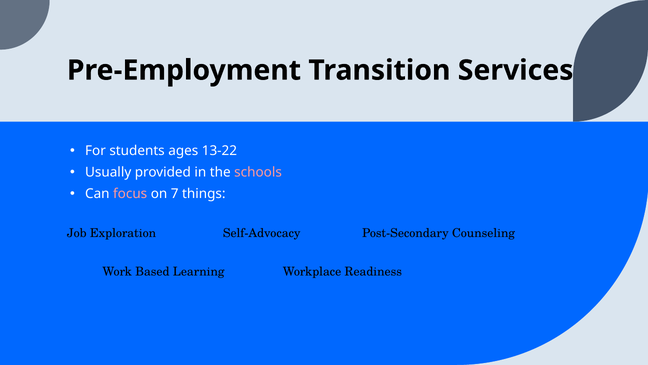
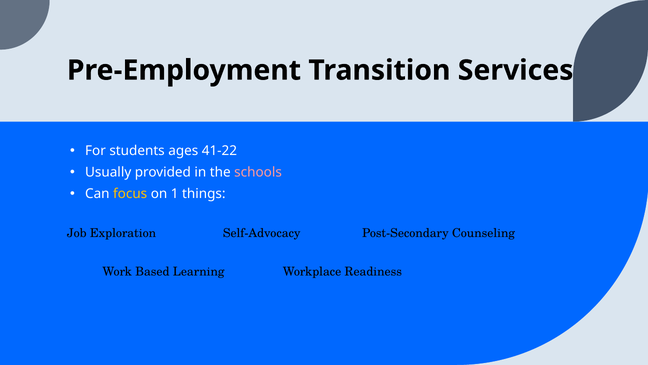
13-22: 13-22 -> 41-22
focus colour: pink -> yellow
7: 7 -> 1
